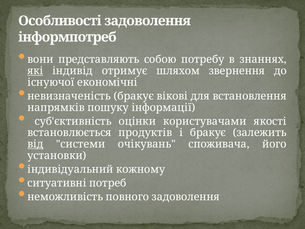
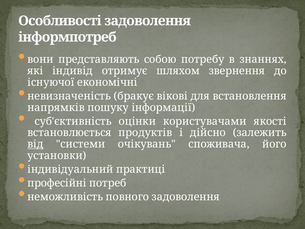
які underline: present -> none
і бракує: бракує -> дійсно
кожному: кожному -> практиці
ситуативні: ситуативні -> професійні
